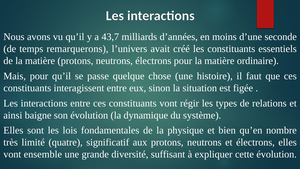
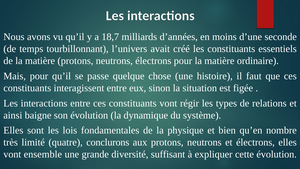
43,7: 43,7 -> 18,7
remarquerons: remarquerons -> tourbillonnant
significatif: significatif -> conclurons
